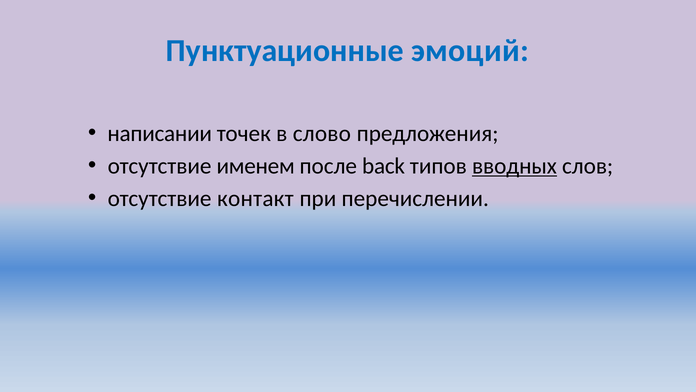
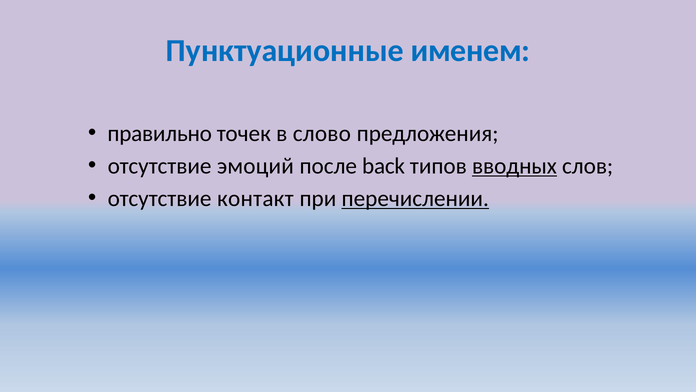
эмоций: эмоций -> именем
написании: написании -> правильно
именем: именем -> эмоций
перечислении underline: none -> present
